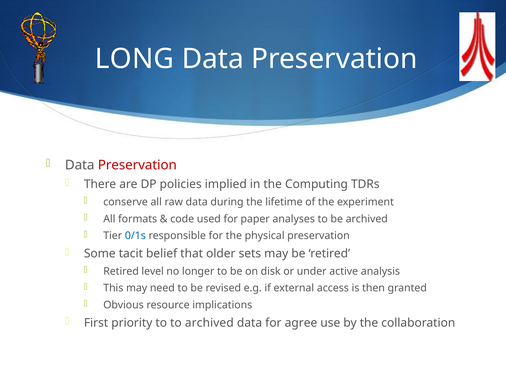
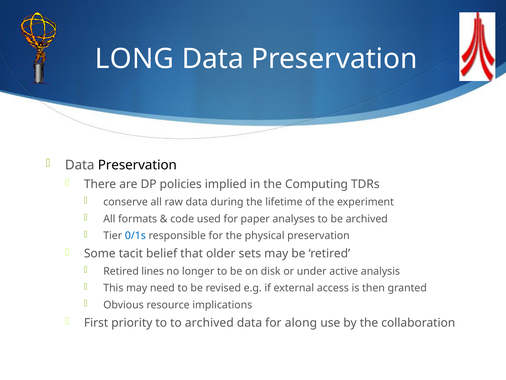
Preservation at (137, 165) colour: red -> black
level: level -> lines
agree: agree -> along
